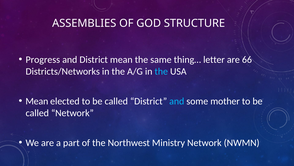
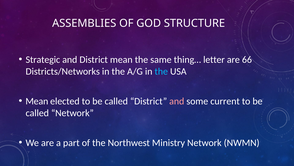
Progress: Progress -> Strategic
and at (177, 101) colour: light blue -> pink
mother: mother -> current
